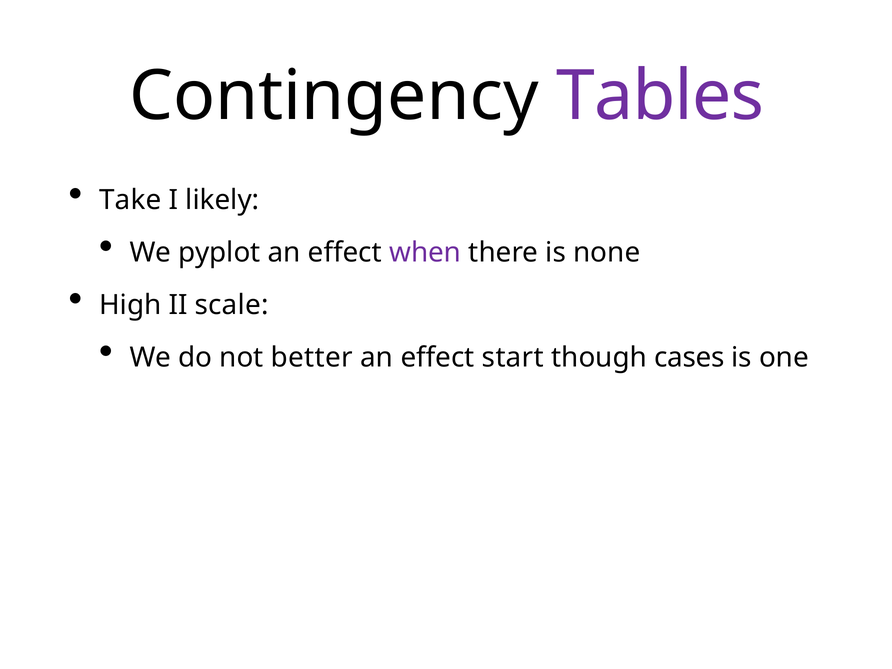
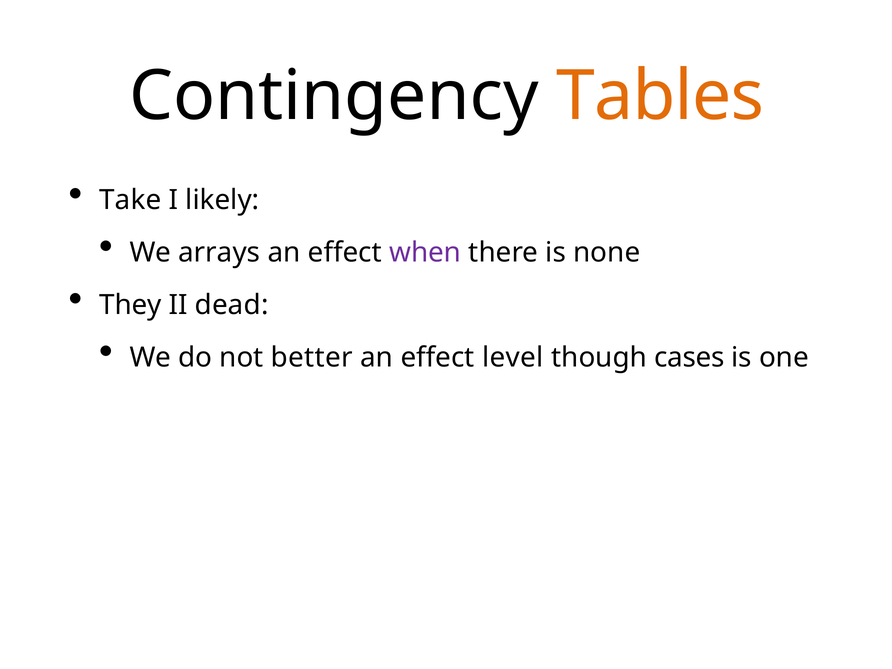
Tables colour: purple -> orange
pyplot: pyplot -> arrays
High: High -> They
scale: scale -> dead
start: start -> level
